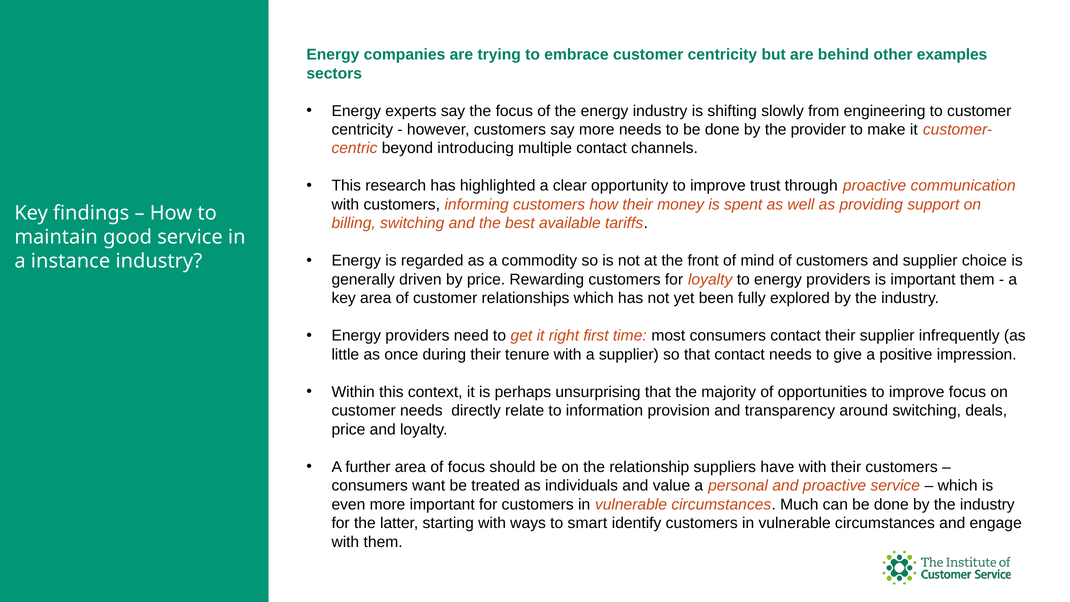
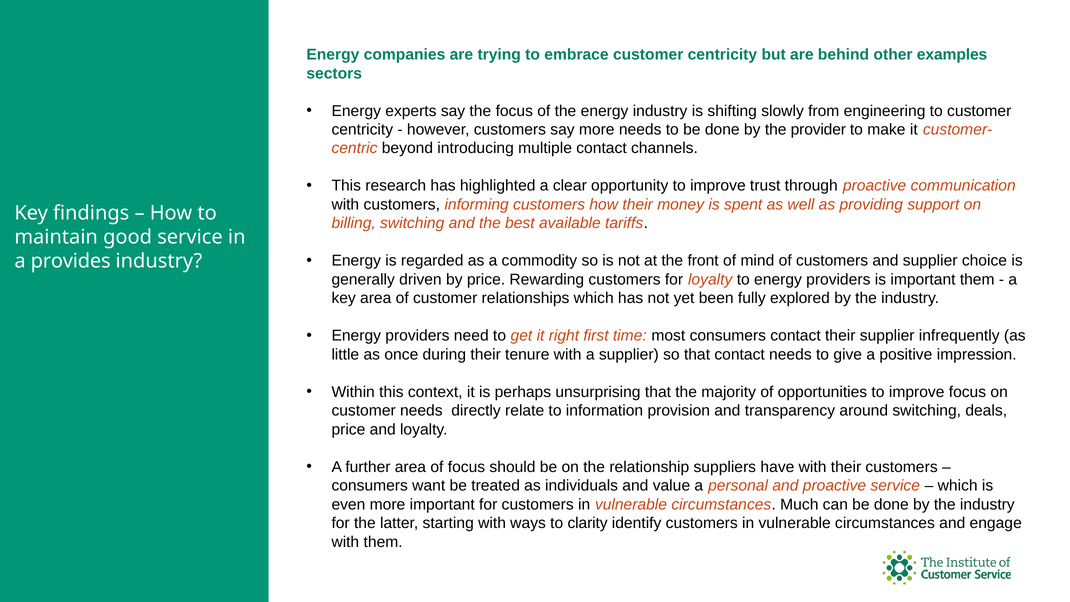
instance: instance -> provides
smart: smart -> clarity
